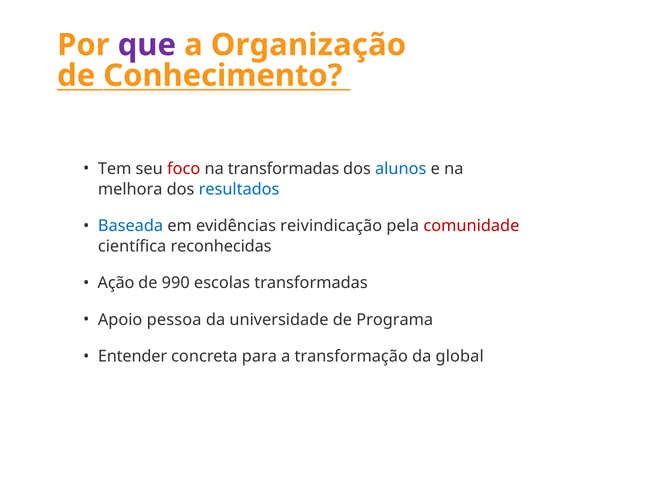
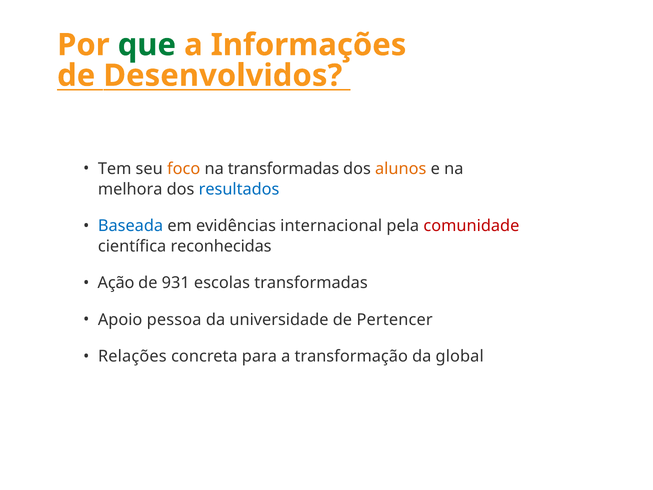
que colour: purple -> green
Organização: Organização -> Informações
Conhecimento: Conhecimento -> Desenvolvidos
foco colour: red -> orange
alunos colour: blue -> orange
reivindicação: reivindicação -> internacional
990: 990 -> 931
Programa: Programa -> Pertencer
Entender: Entender -> Relações
